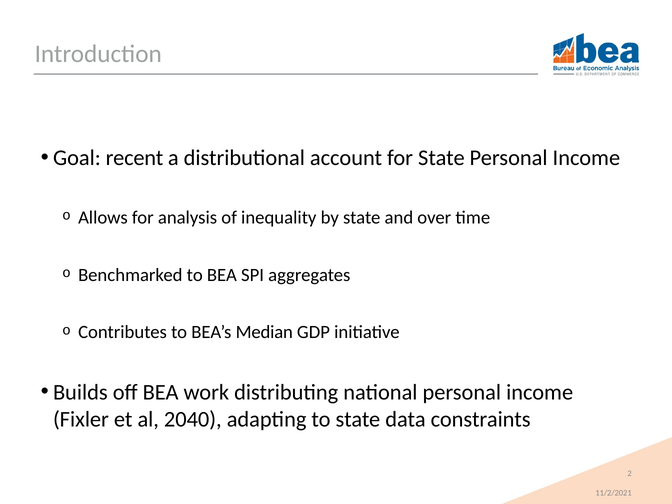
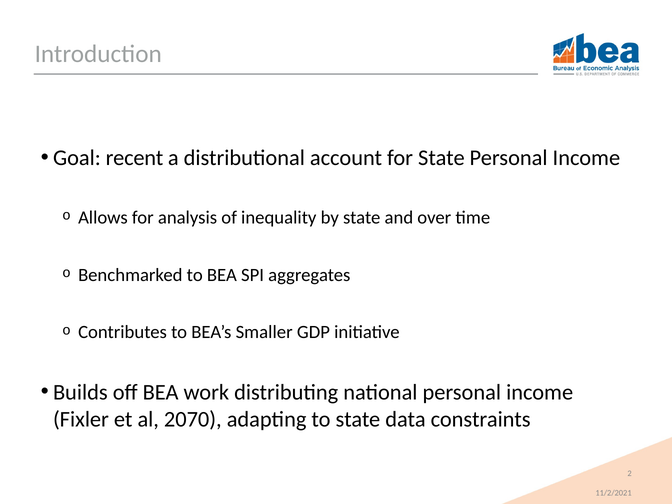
Median: Median -> Smaller
2040: 2040 -> 2070
